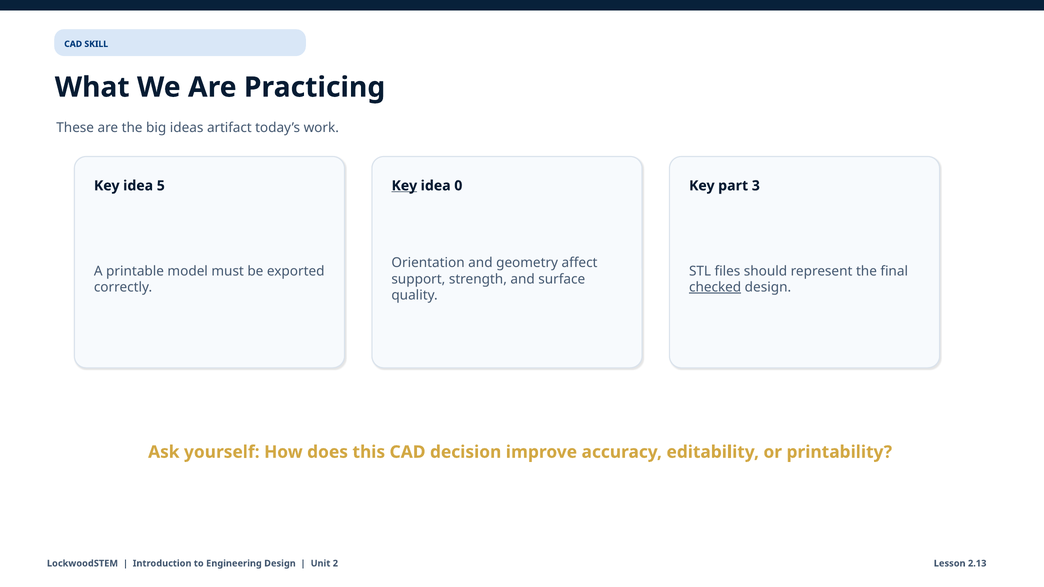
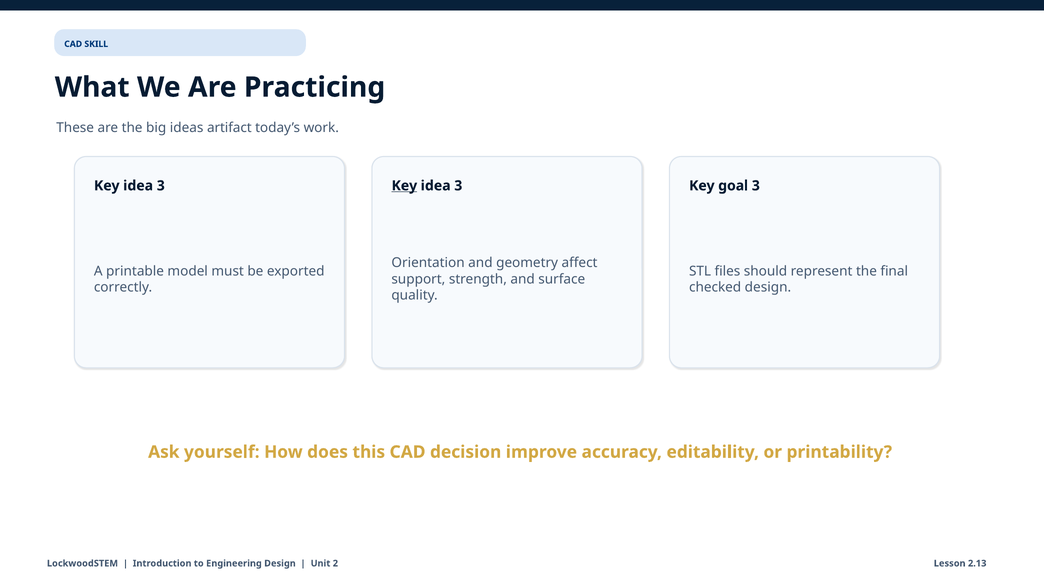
5 at (161, 186): 5 -> 3
0 at (458, 186): 0 -> 3
part: part -> goal
checked underline: present -> none
